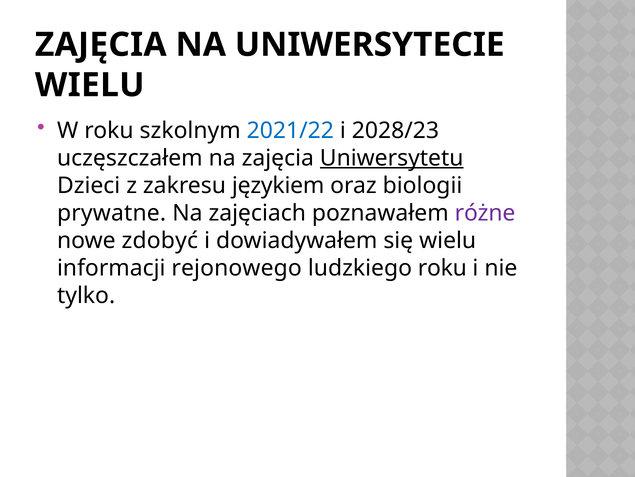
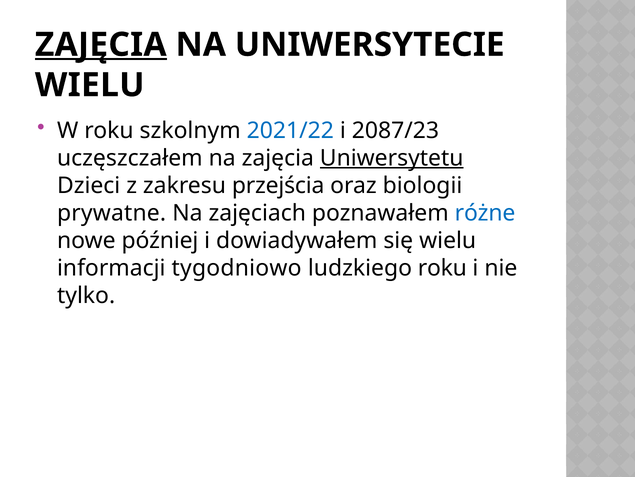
ZAJĘCIA at (101, 45) underline: none -> present
2028/23: 2028/23 -> 2087/23
językiem: językiem -> przejścia
różne colour: purple -> blue
zdobyć: zdobyć -> później
rejonowego: rejonowego -> tygodniowo
